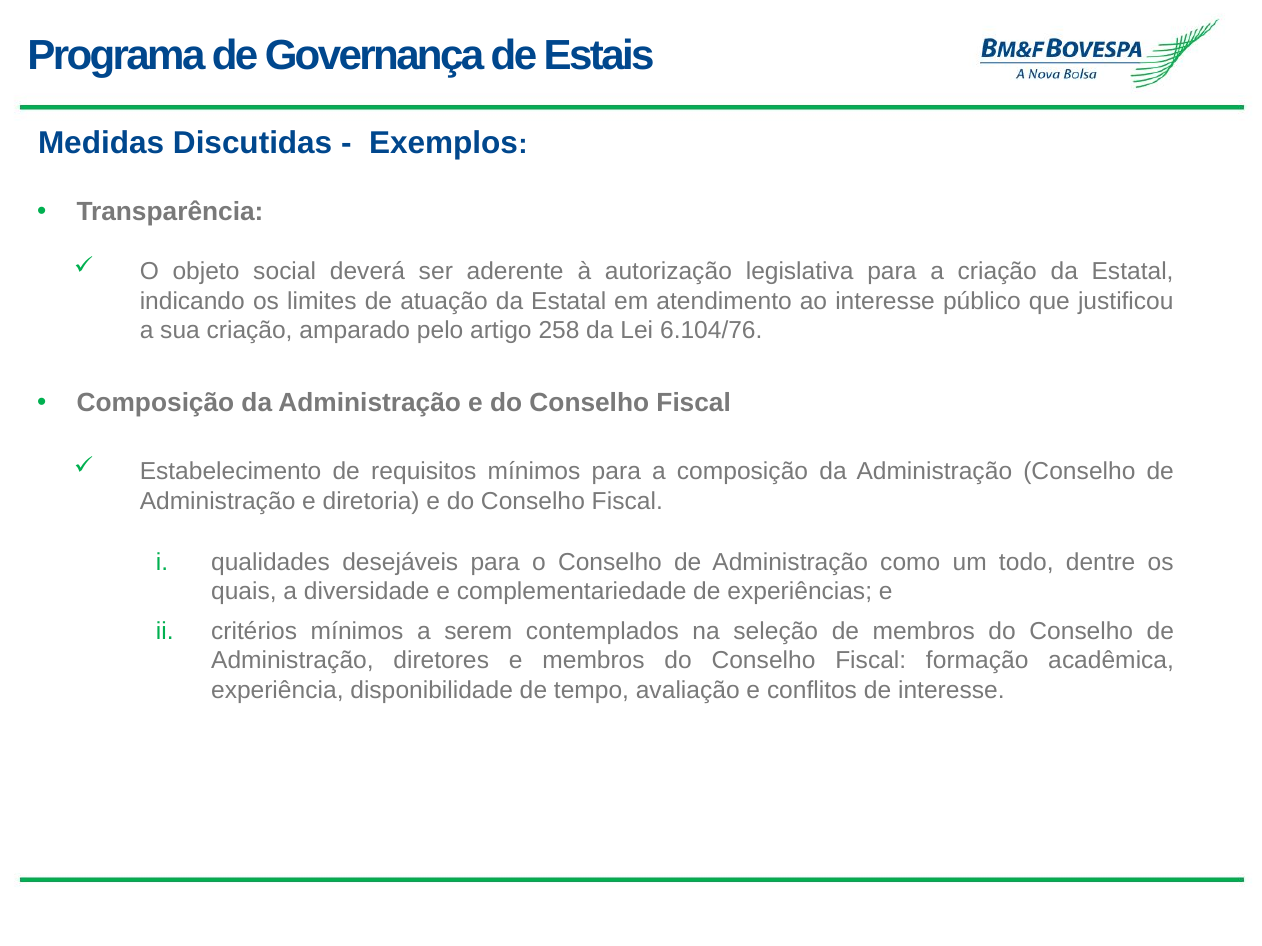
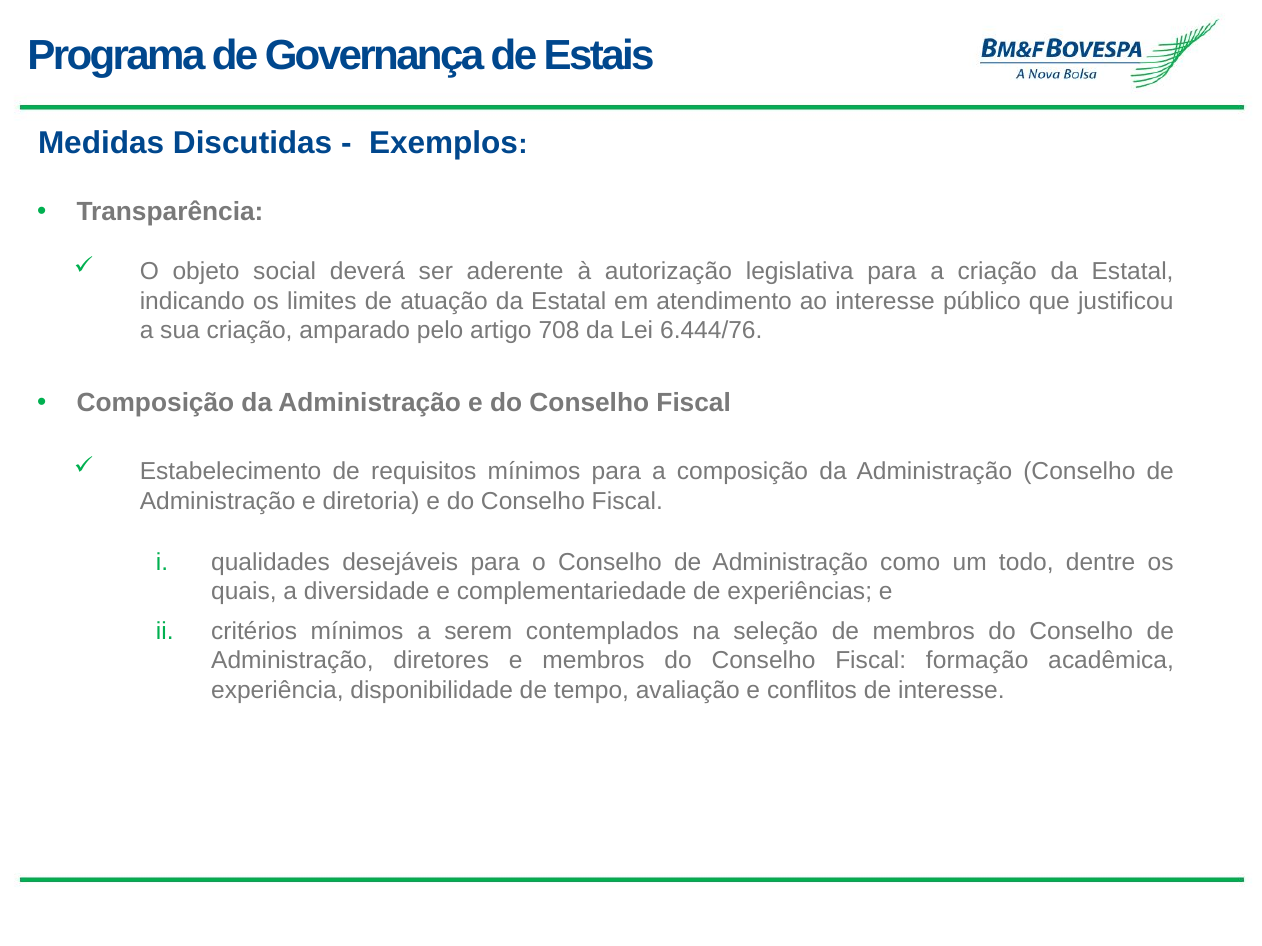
258: 258 -> 708
6.104/76: 6.104/76 -> 6.444/76
